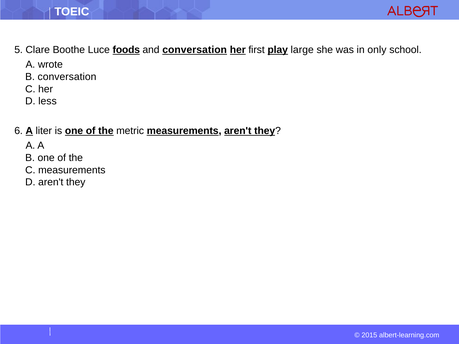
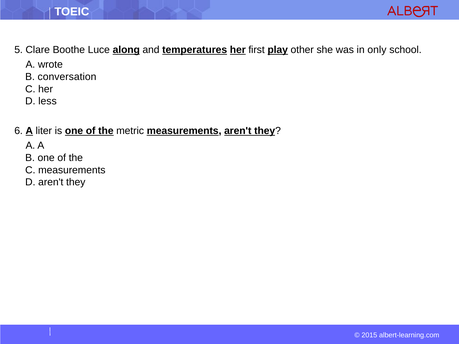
foods: foods -> along
and conversation: conversation -> temperatures
large: large -> other
